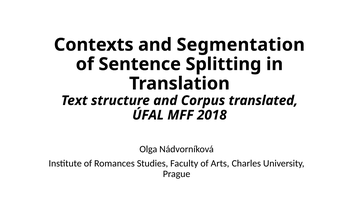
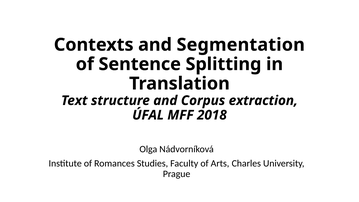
translated: translated -> extraction
